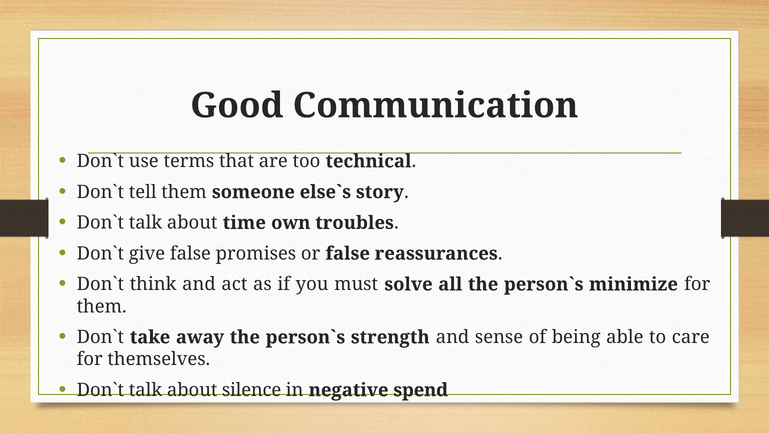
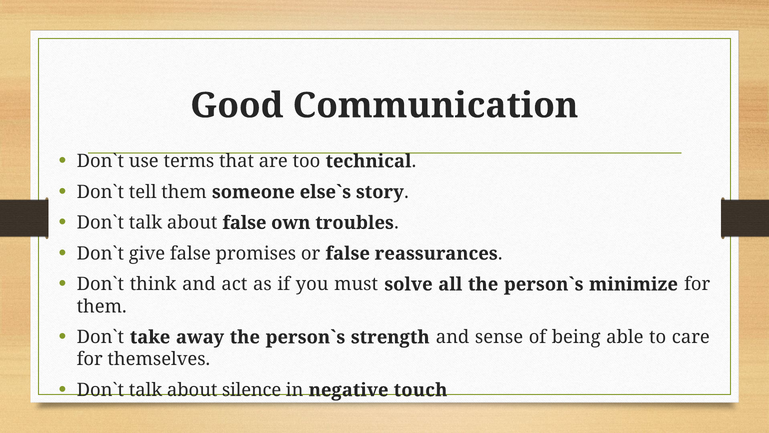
about time: time -> false
spend: spend -> touch
